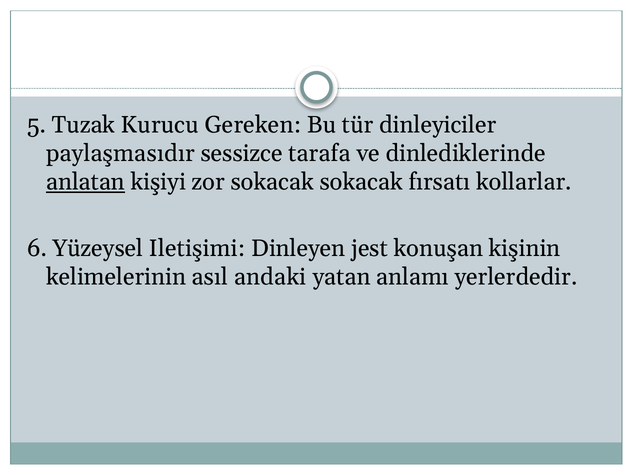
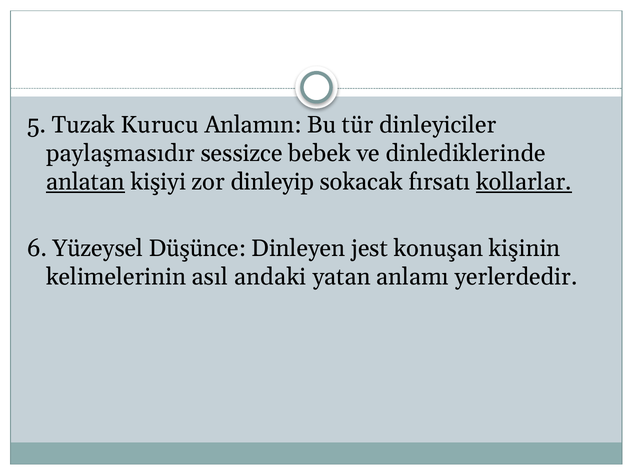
Gereken: Gereken -> Anlamın
tarafa: tarafa -> bebek
zor sokacak: sokacak -> dinleyip
kollarlar underline: none -> present
Iletişimi: Iletişimi -> Düşünce
